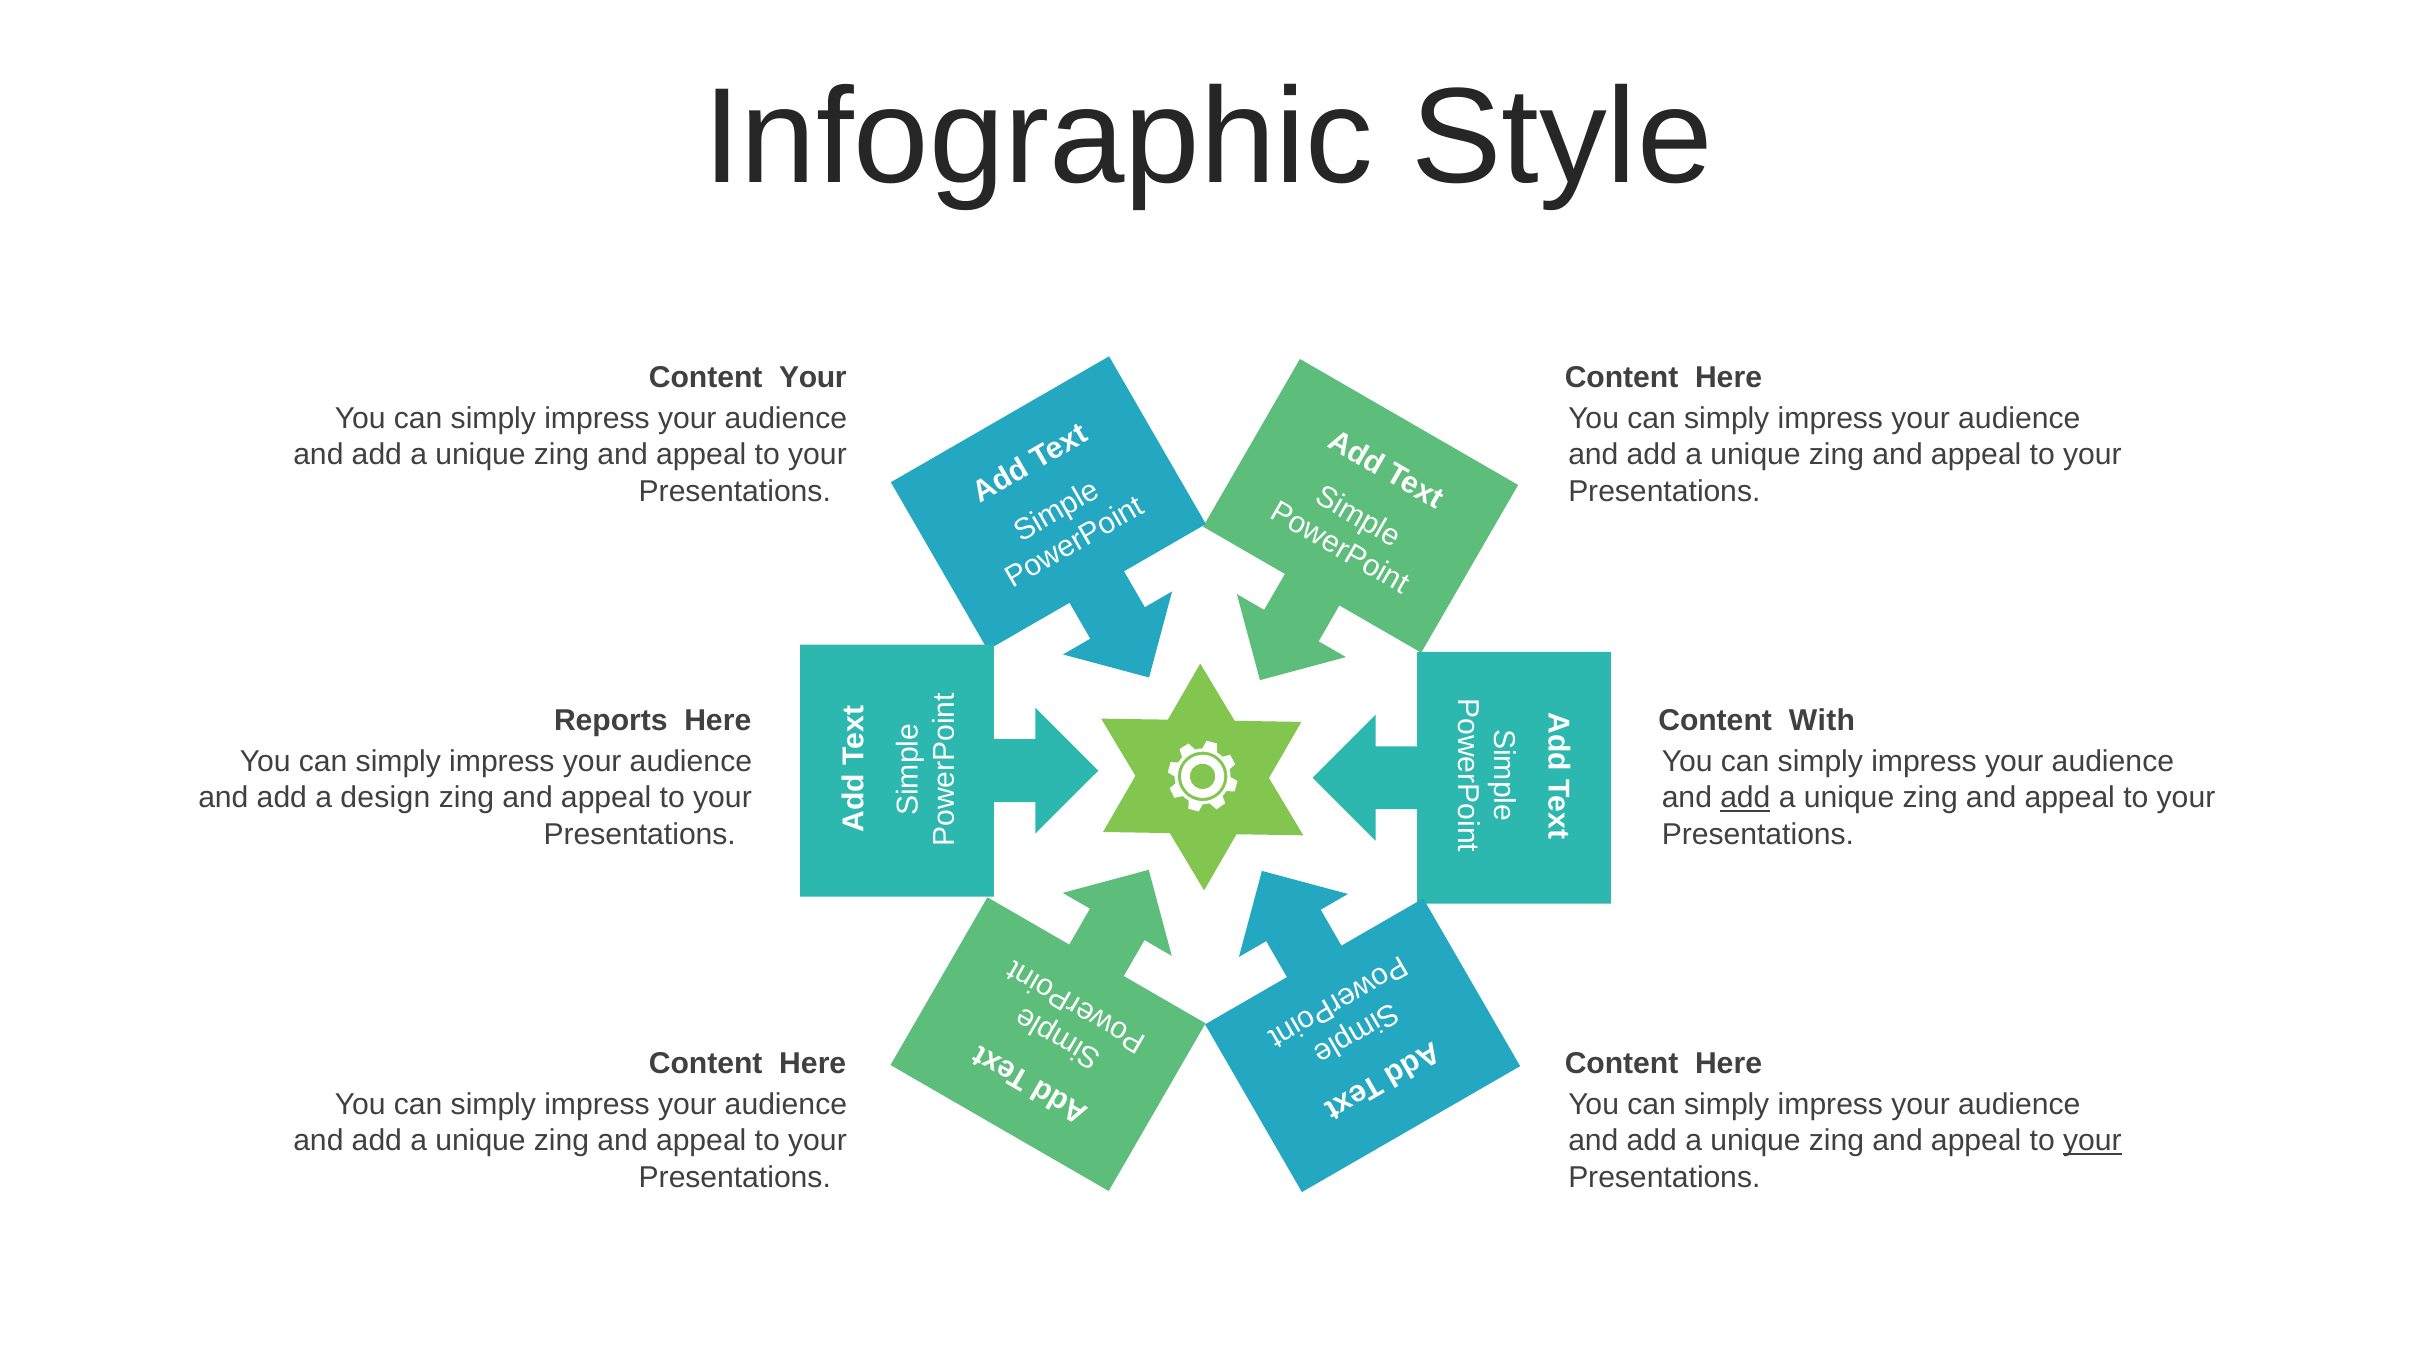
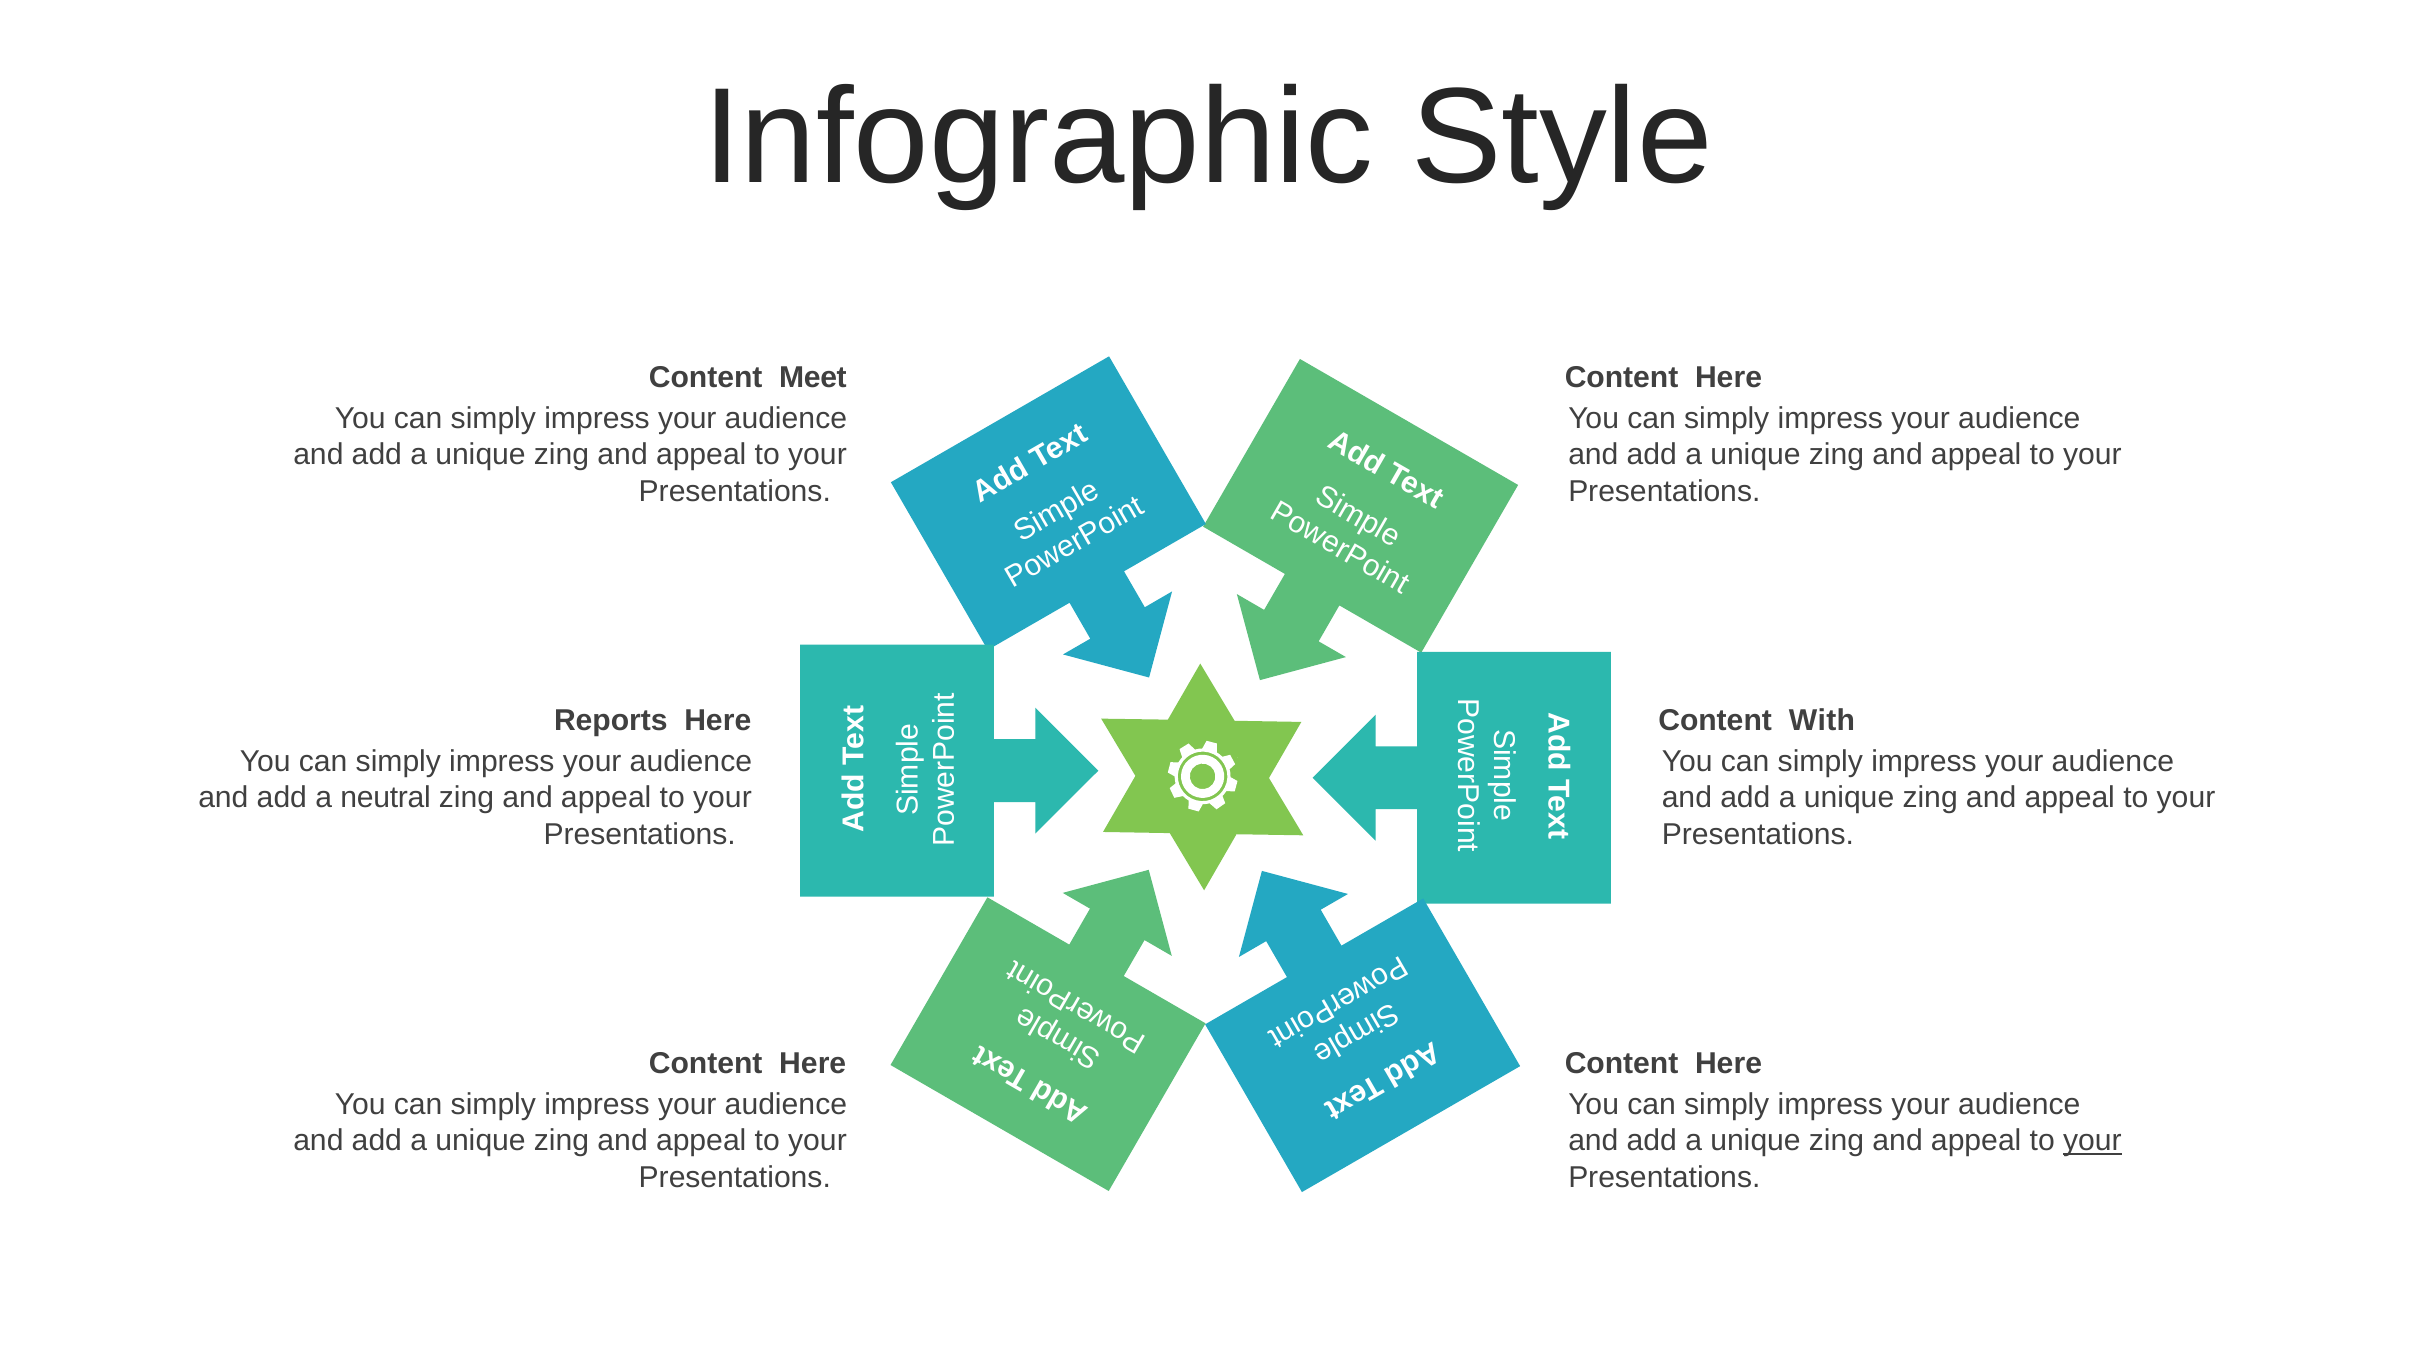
Content Your: Your -> Meet
design: design -> neutral
add at (1745, 798) underline: present -> none
